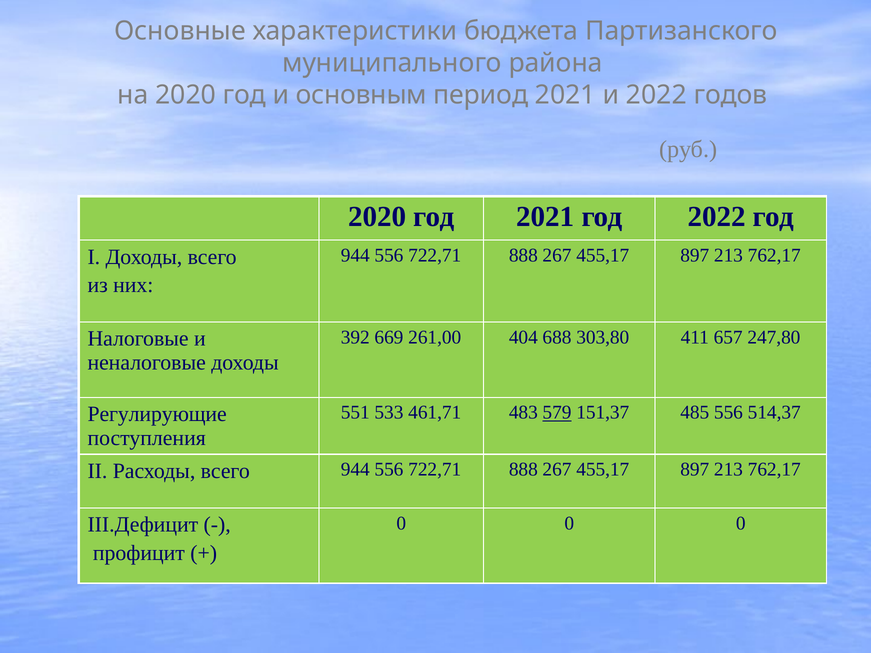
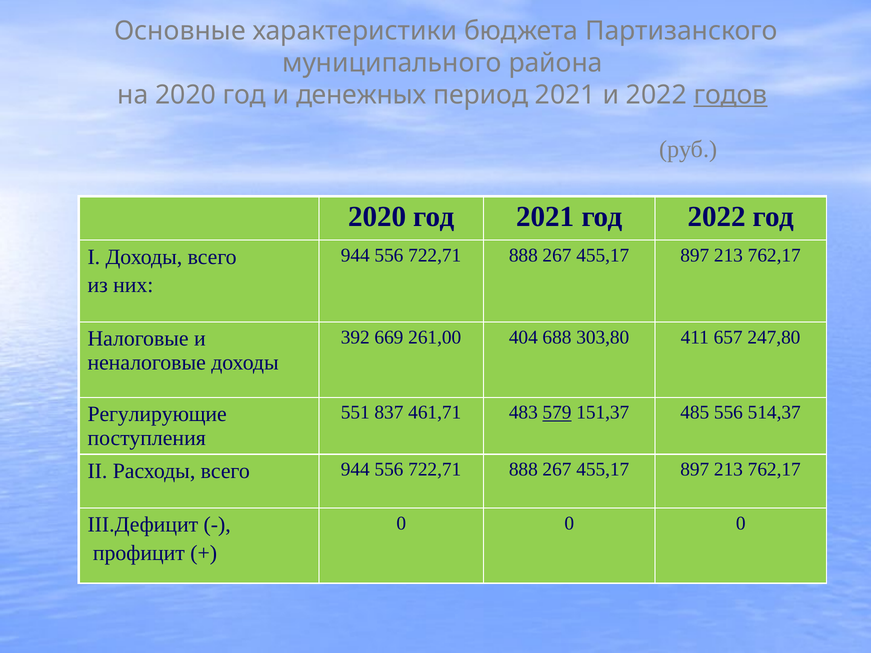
основным: основным -> денежных
годов underline: none -> present
533: 533 -> 837
